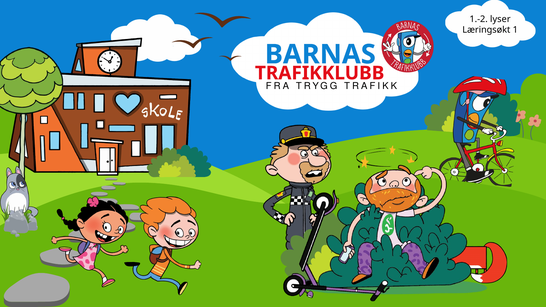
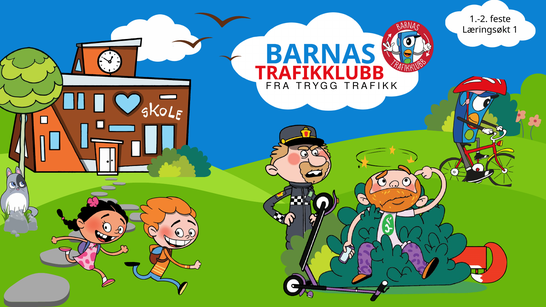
lyser: lyser -> feste
